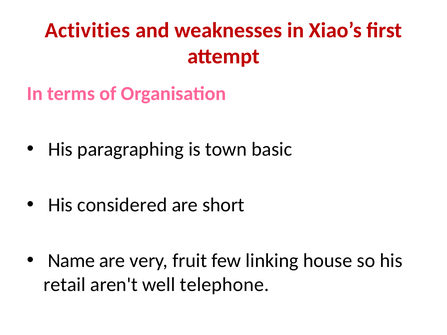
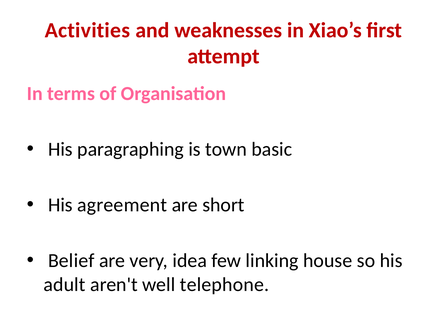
considered: considered -> agreement
Name: Name -> Belief
fruit: fruit -> idea
retail: retail -> adult
